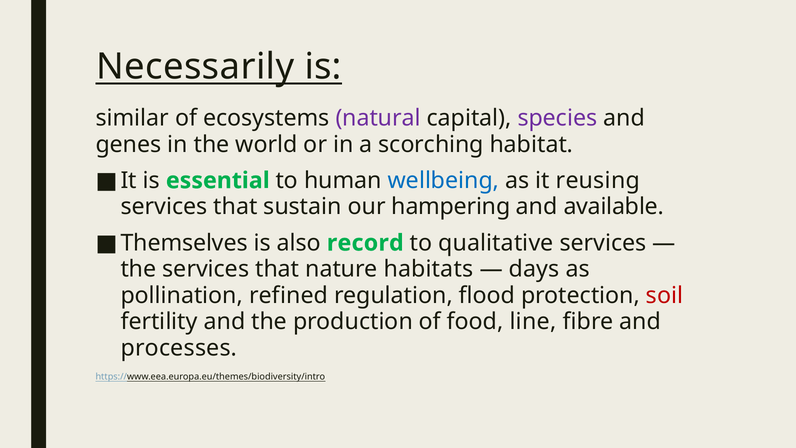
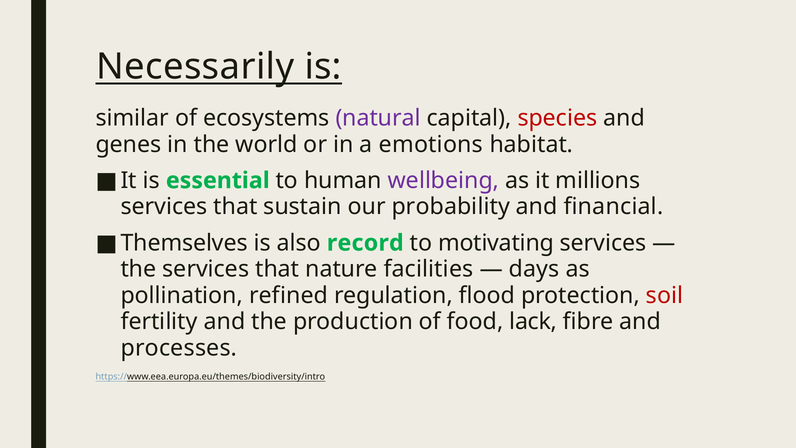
species colour: purple -> red
scorching: scorching -> emotions
wellbeing colour: blue -> purple
reusing: reusing -> millions
hampering: hampering -> probability
available: available -> financial
qualitative: qualitative -> motivating
habitats: habitats -> facilities
line: line -> lack
